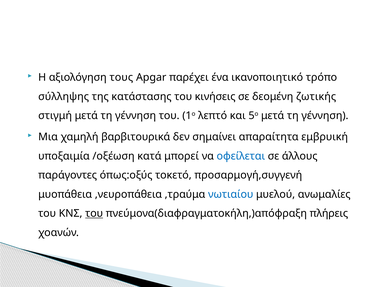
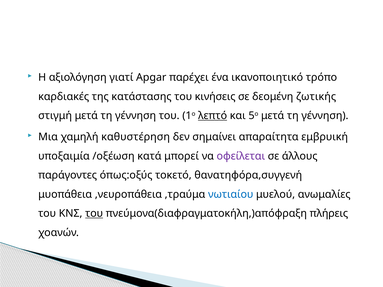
τους: τους -> γιατί
σύλληψης: σύλληψης -> καρδιακές
λεπτό underline: none -> present
βαρβιτουρικά: βαρβιτουρικά -> καθυστέρηση
οφείλεται colour: blue -> purple
προσαρμογή,συγγενή: προσαρμογή,συγγενή -> θανατηφόρα,συγγενή
